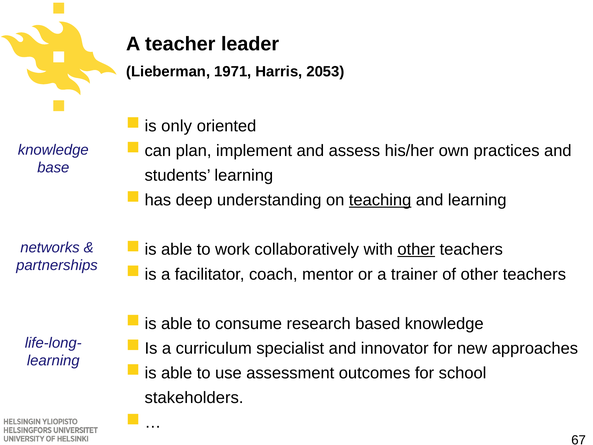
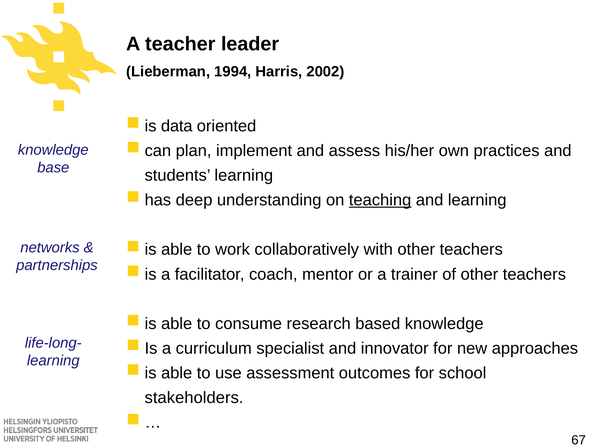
1971: 1971 -> 1994
2053: 2053 -> 2002
only: only -> data
other at (416, 249) underline: present -> none
